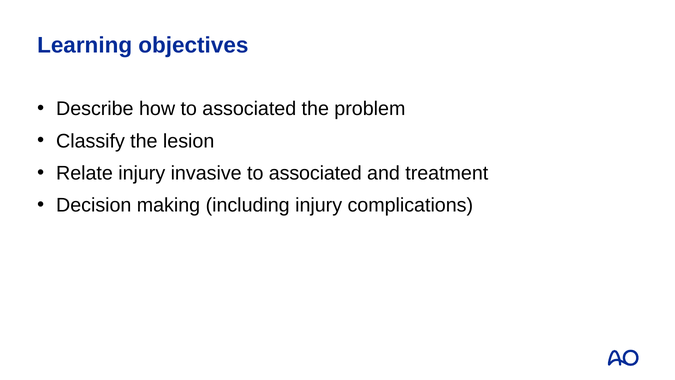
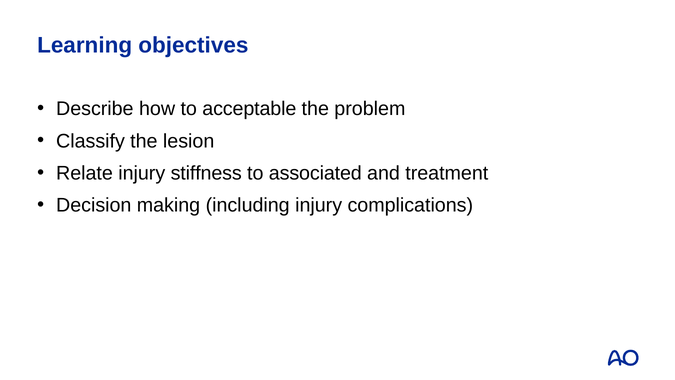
how to associated: associated -> acceptable
invasive: invasive -> stiffness
